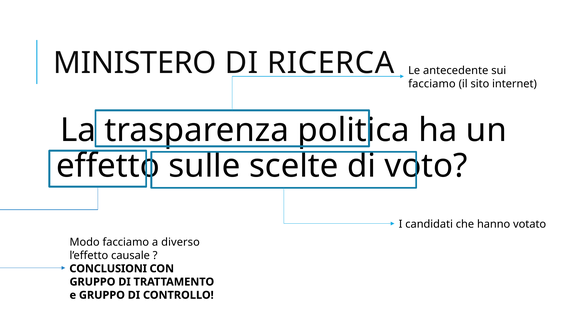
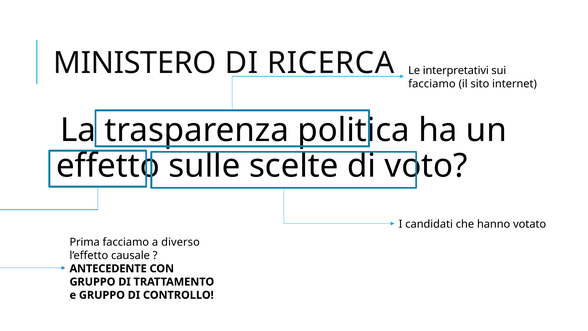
antecedente: antecedente -> interpretativi
Modo: Modo -> Prima
CONCLUSIONI: CONCLUSIONI -> ANTECEDENTE
